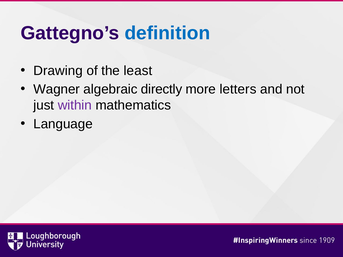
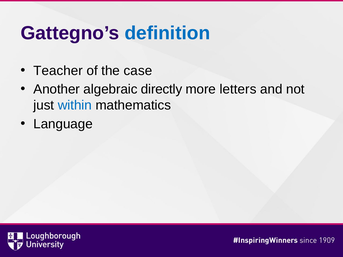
Drawing: Drawing -> Teacher
least: least -> case
Wagner: Wagner -> Another
within colour: purple -> blue
